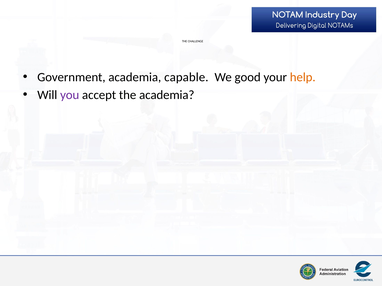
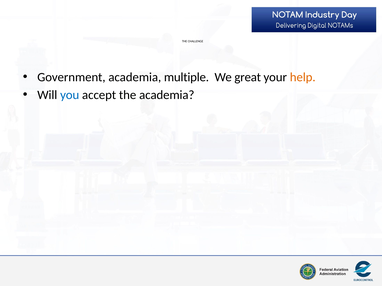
capable: capable -> multiple
good: good -> great
you colour: purple -> blue
